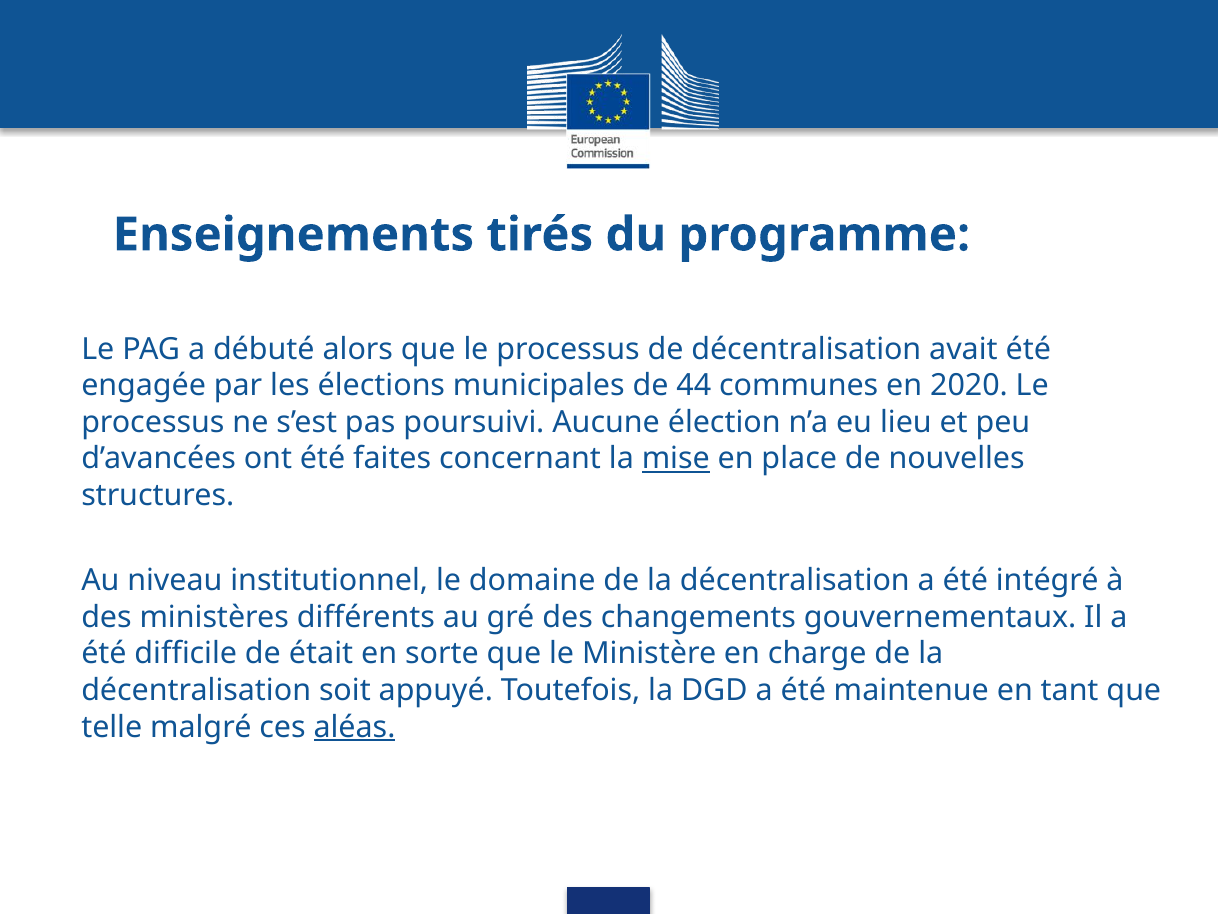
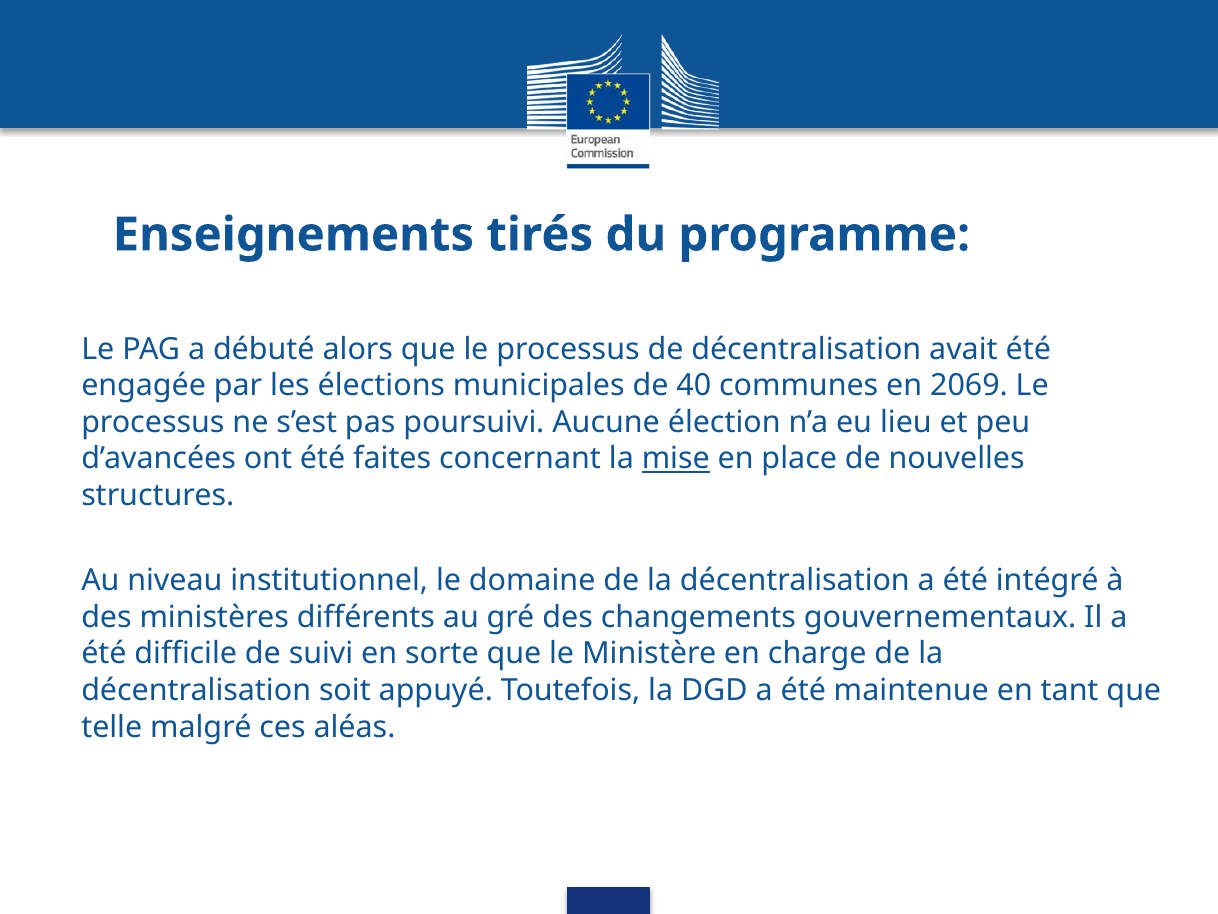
44: 44 -> 40
2020: 2020 -> 2069
était: était -> suivi
aléas underline: present -> none
